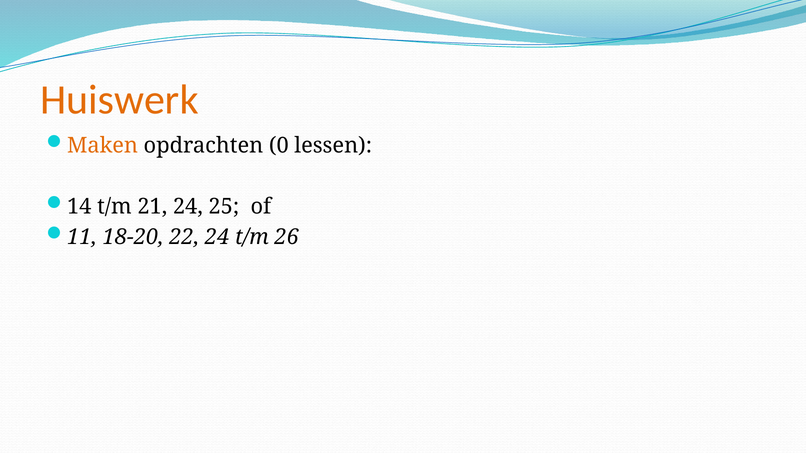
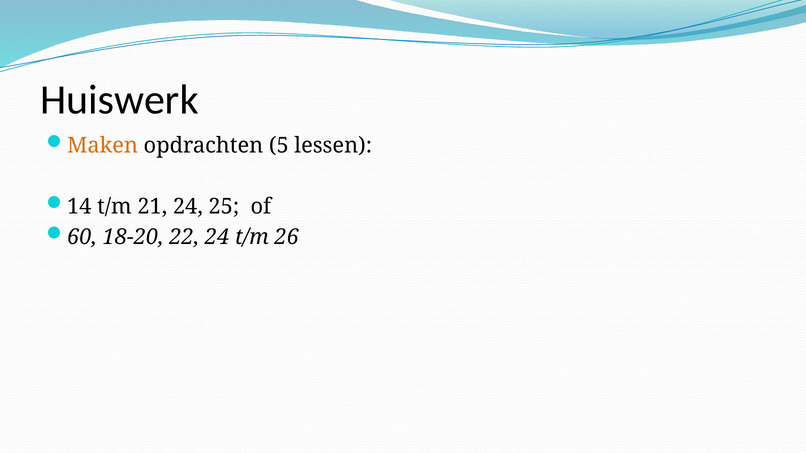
Huiswerk colour: orange -> black
0: 0 -> 5
11: 11 -> 60
